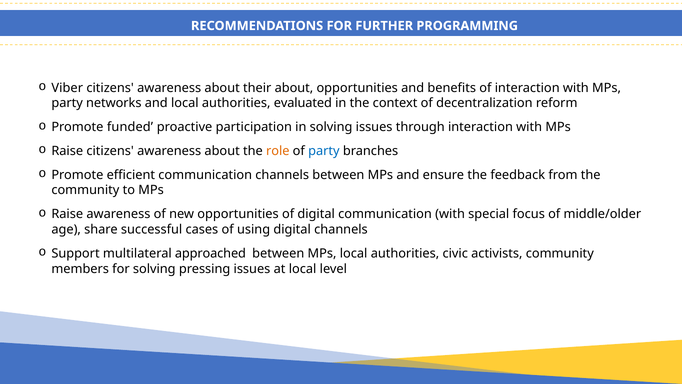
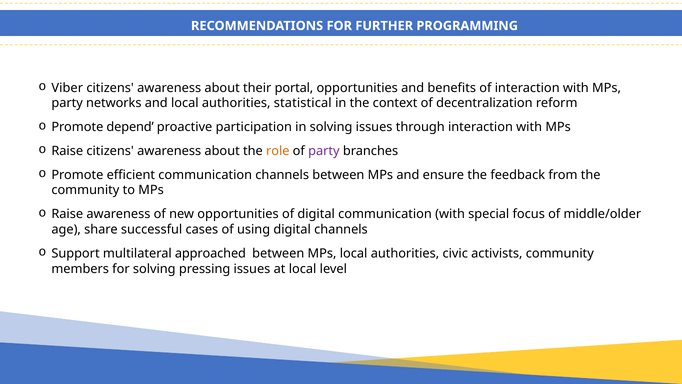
their about: about -> portal
evaluated: evaluated -> statistical
funded: funded -> depend
party at (324, 151) colour: blue -> purple
